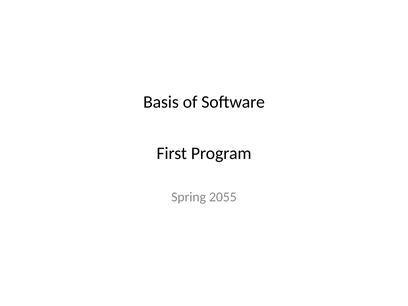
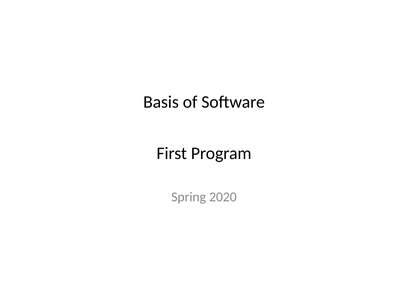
2055: 2055 -> 2020
